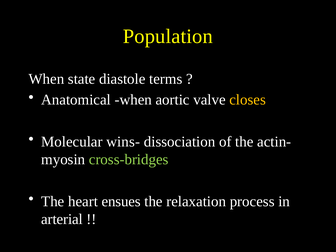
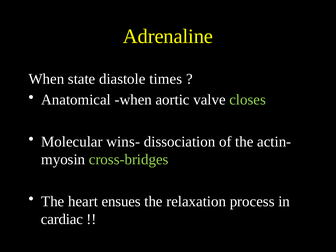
Population: Population -> Adrenaline
terms: terms -> times
closes colour: yellow -> light green
arterial: arterial -> cardiac
